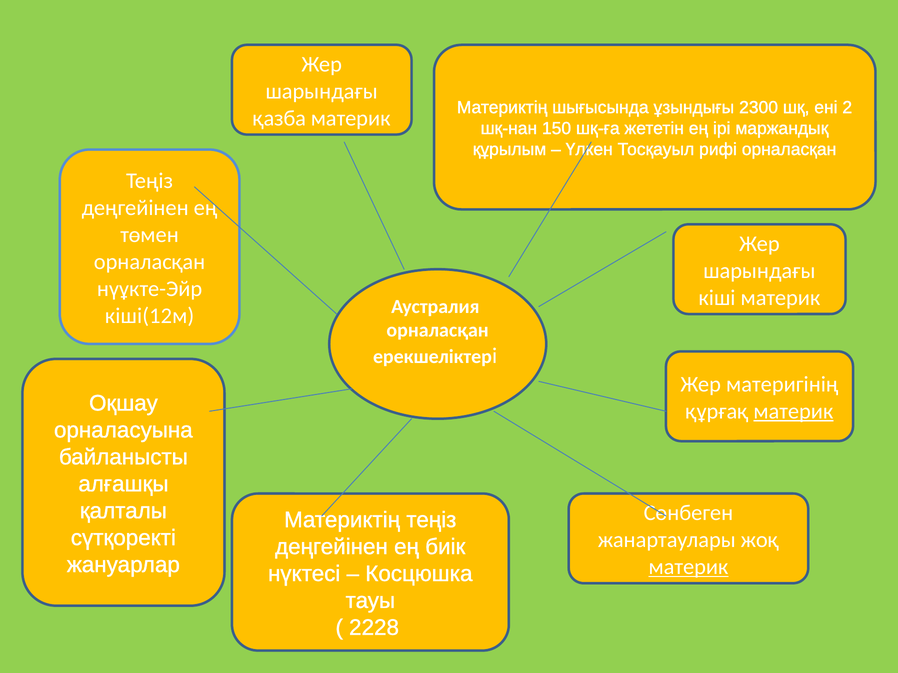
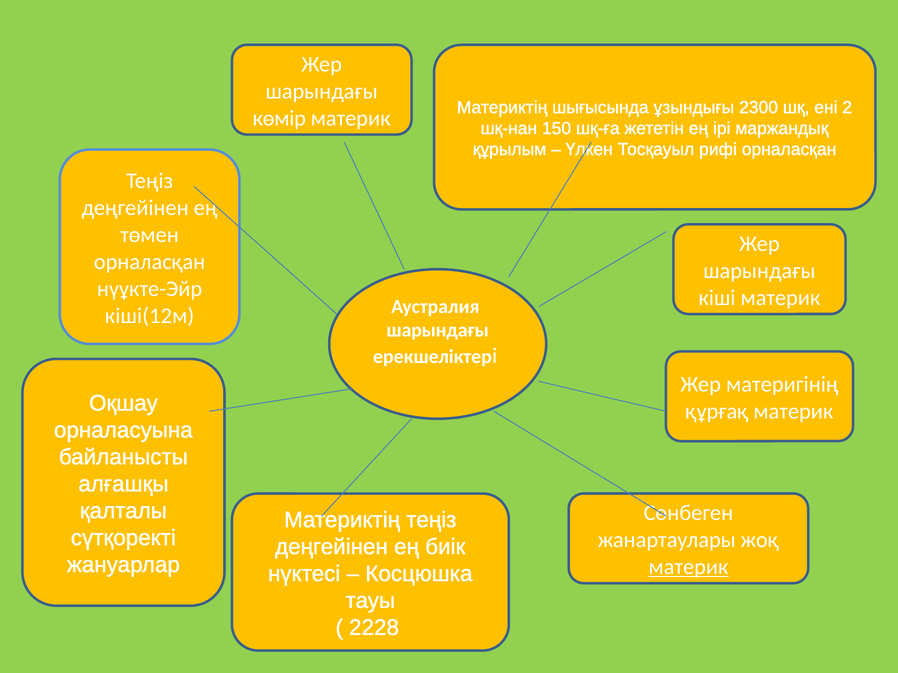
қазба: қазба -> көмір
орналасқан at (438, 331): орналасқан -> шарындағы
материк at (793, 412) underline: present -> none
